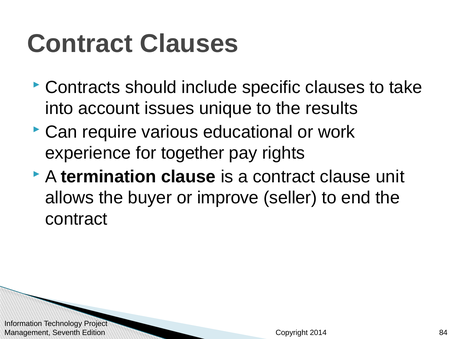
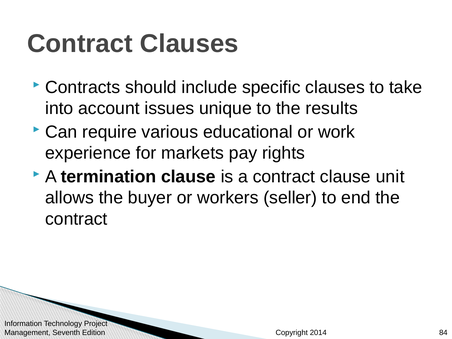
together: together -> markets
improve: improve -> workers
